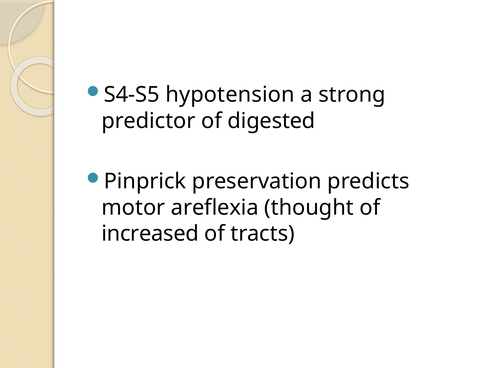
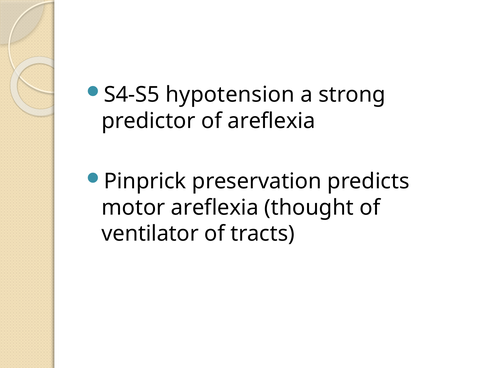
of digested: digested -> areflexia
increased: increased -> ventilator
